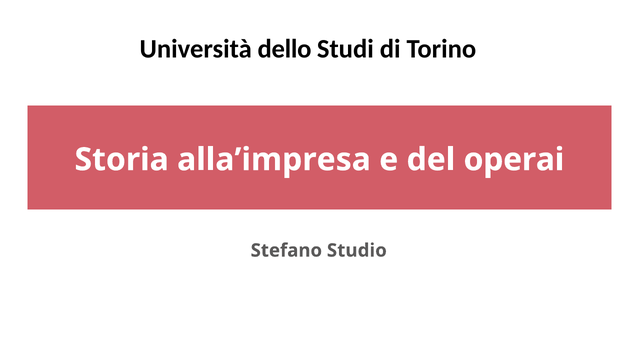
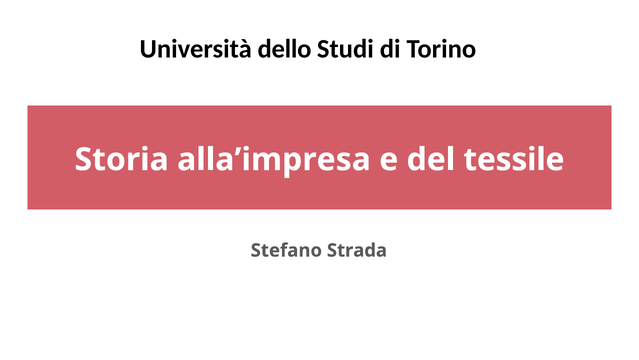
operai: operai -> tessile
Studio: Studio -> Strada
